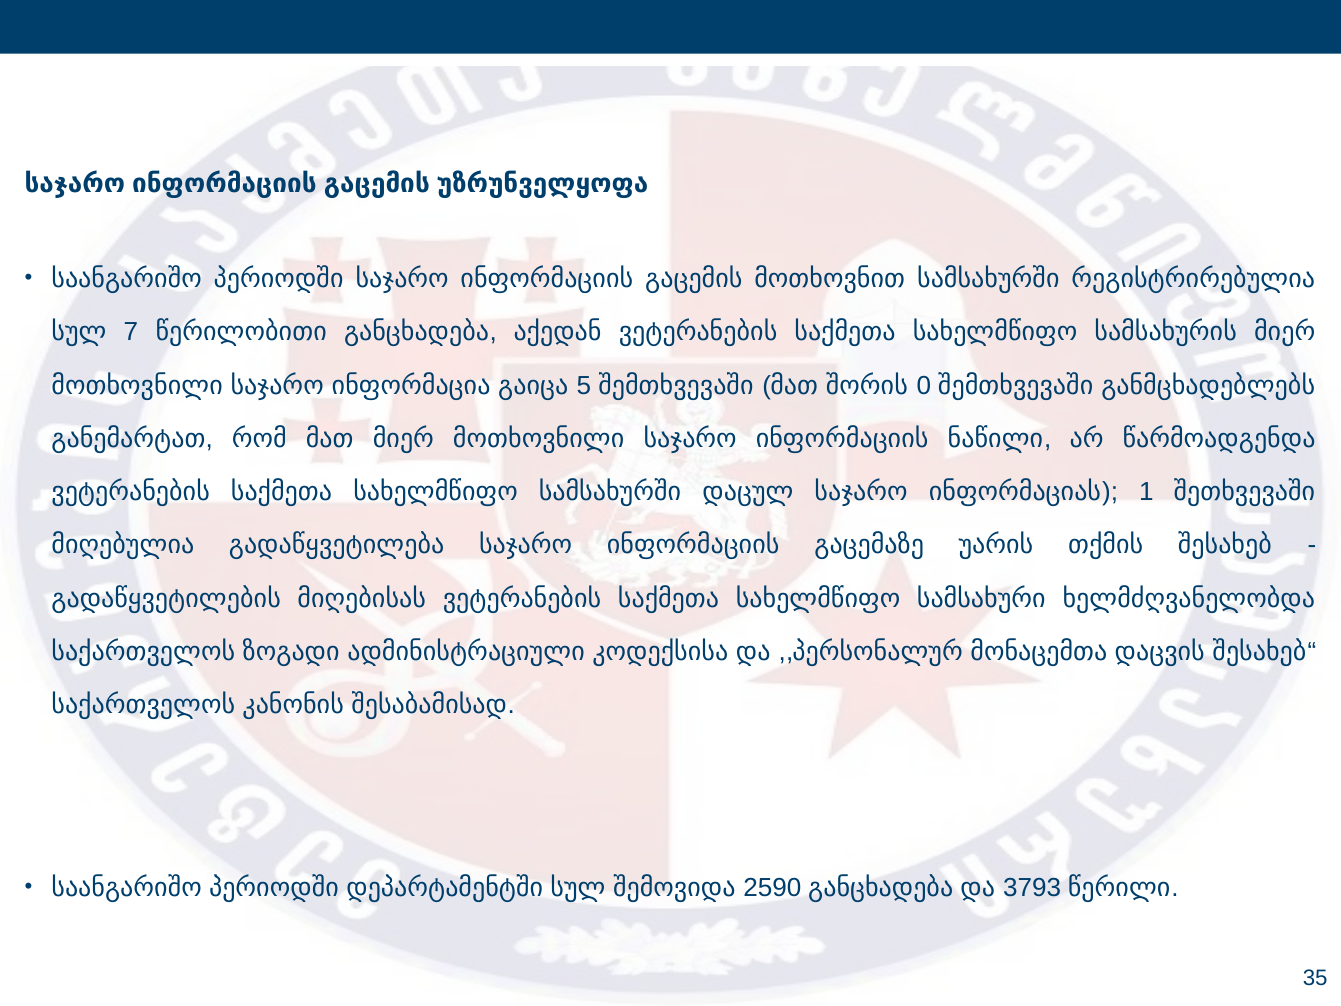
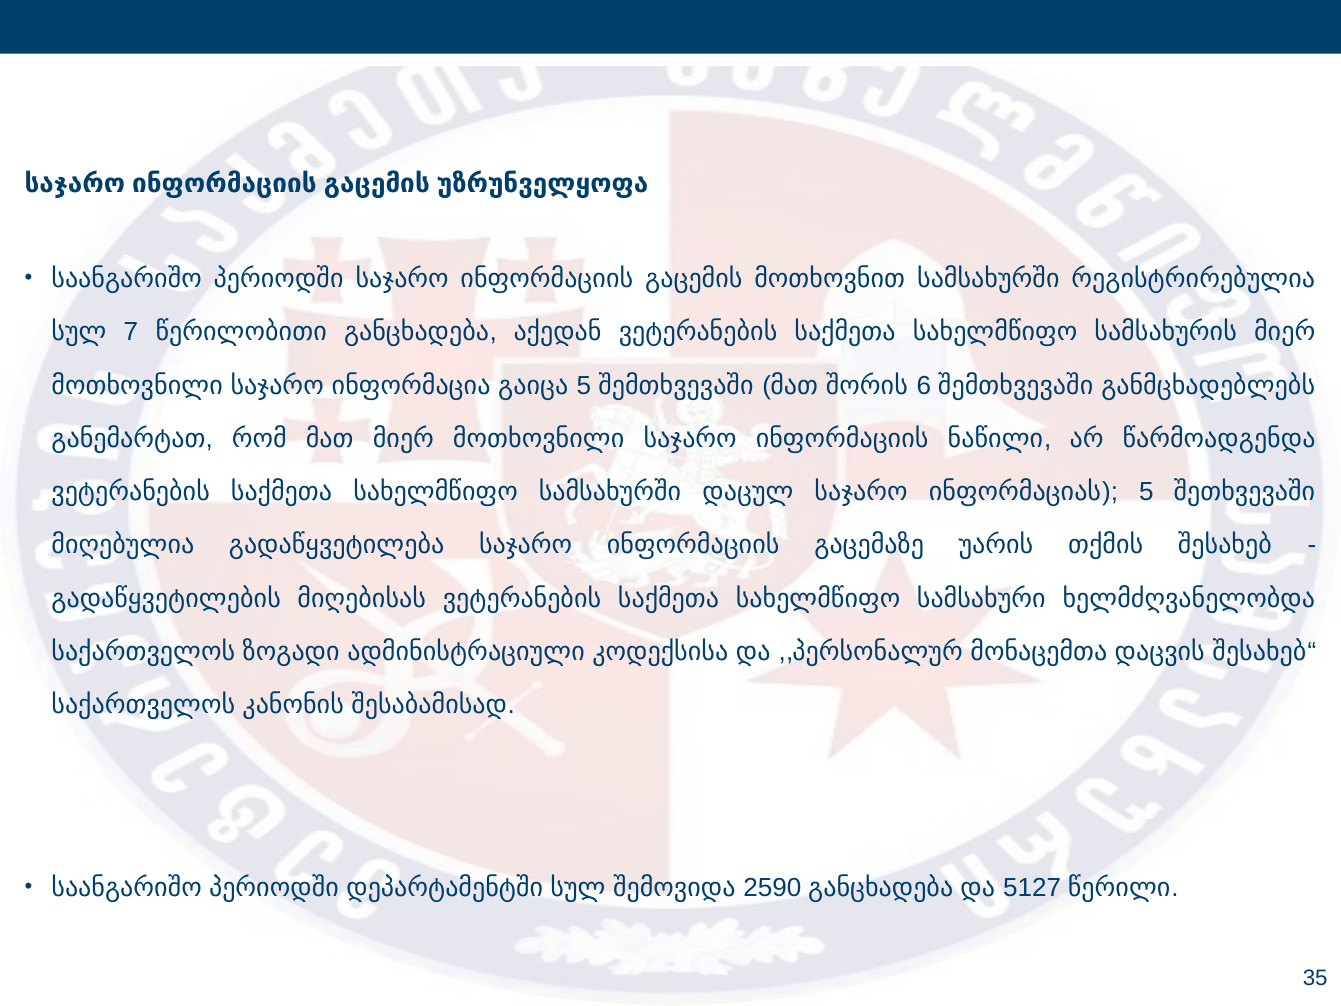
0: 0 -> 6
1 at (1146, 492): 1 -> 5
3793: 3793 -> 5127
